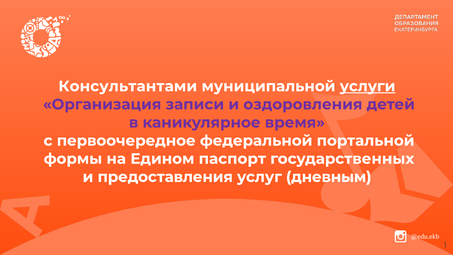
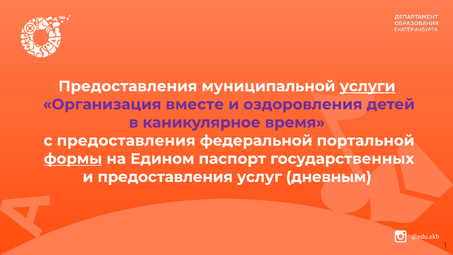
Консультантами at (128, 86): Консультантами -> Предоставления
записи: записи -> вместе
с первоочередное: первоочередное -> предоставления
формы underline: none -> present
